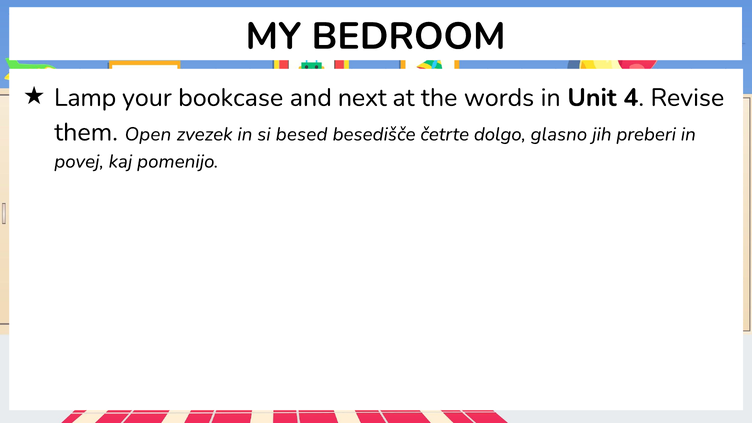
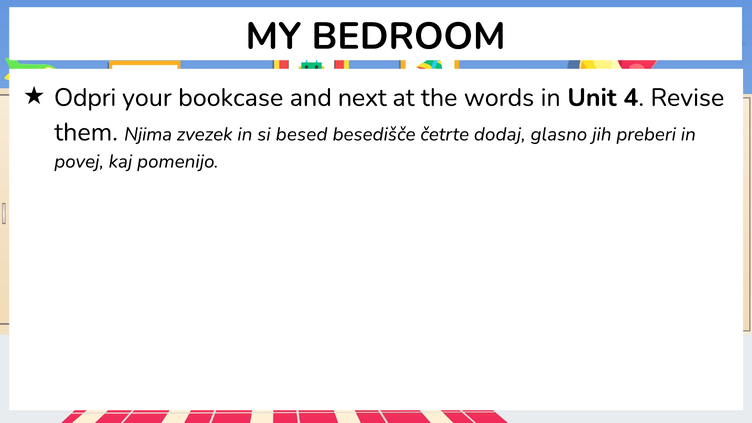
Lamp: Lamp -> Odpri
Open: Open -> Njima
dolgo: dolgo -> dodaj
